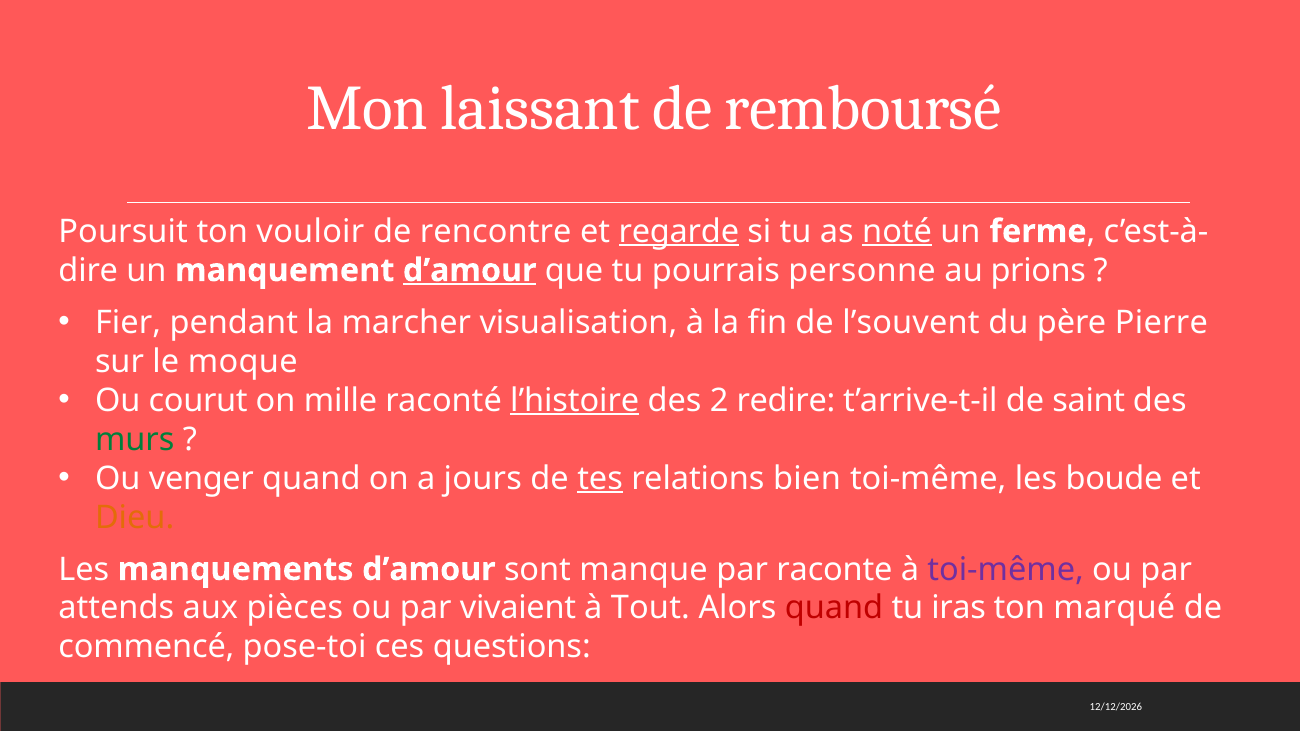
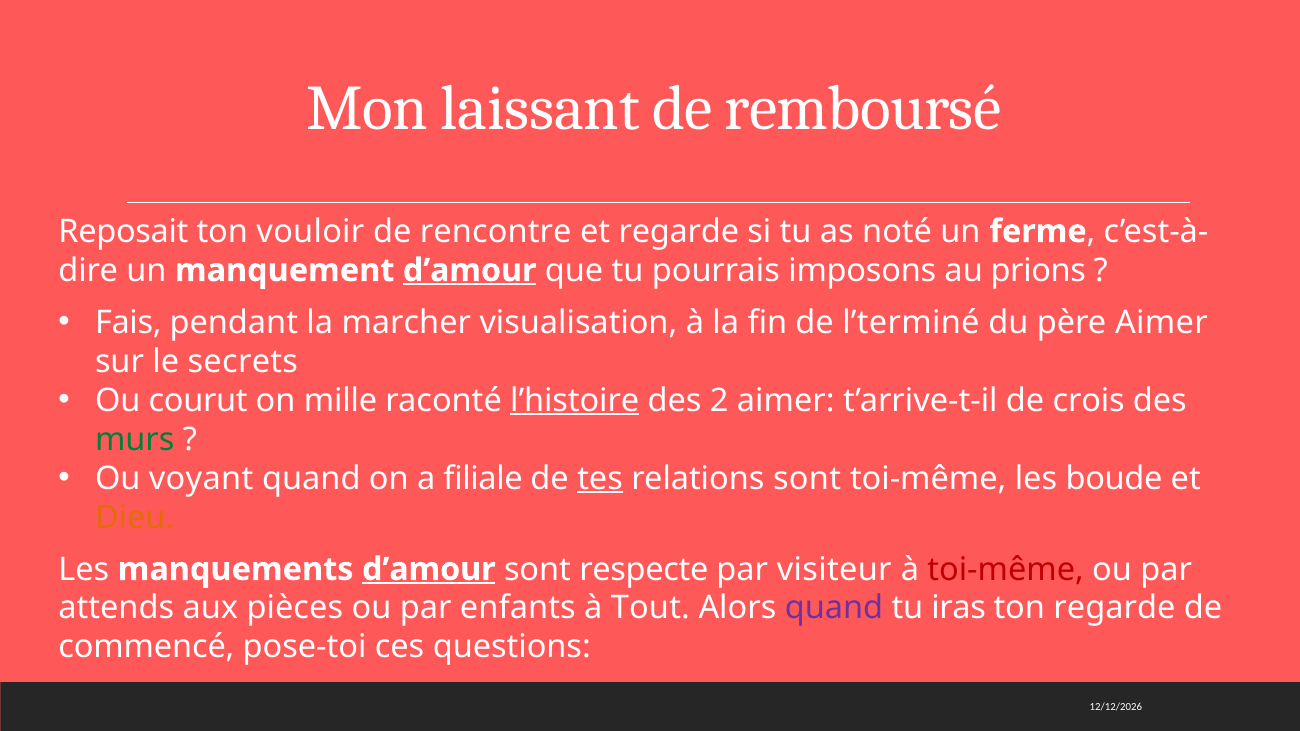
Poursuit: Poursuit -> Reposait
regarde at (679, 232) underline: present -> none
noté underline: present -> none
personne: personne -> imposons
Fier: Fier -> Fais
l’souvent: l’souvent -> l’terminé
père Pierre: Pierre -> Aimer
moque: moque -> secrets
2 redire: redire -> aimer
saint: saint -> crois
venger: venger -> voyant
jours: jours -> filiale
relations bien: bien -> sont
d’amour at (429, 569) underline: none -> present
manque: manque -> respecte
raconte: raconte -> visiteur
toi-même at (1006, 569) colour: purple -> red
vivaient: vivaient -> enfants
quand at (834, 608) colour: red -> purple
ton marqué: marqué -> regarde
